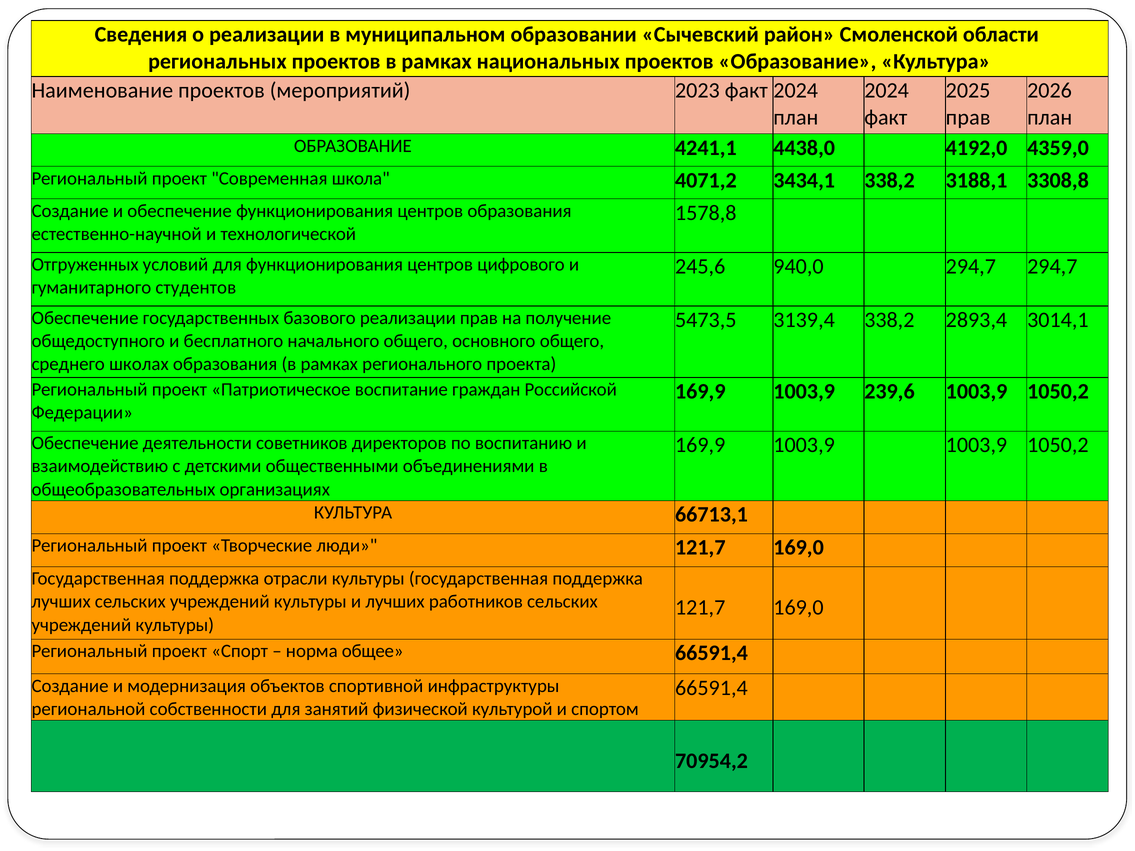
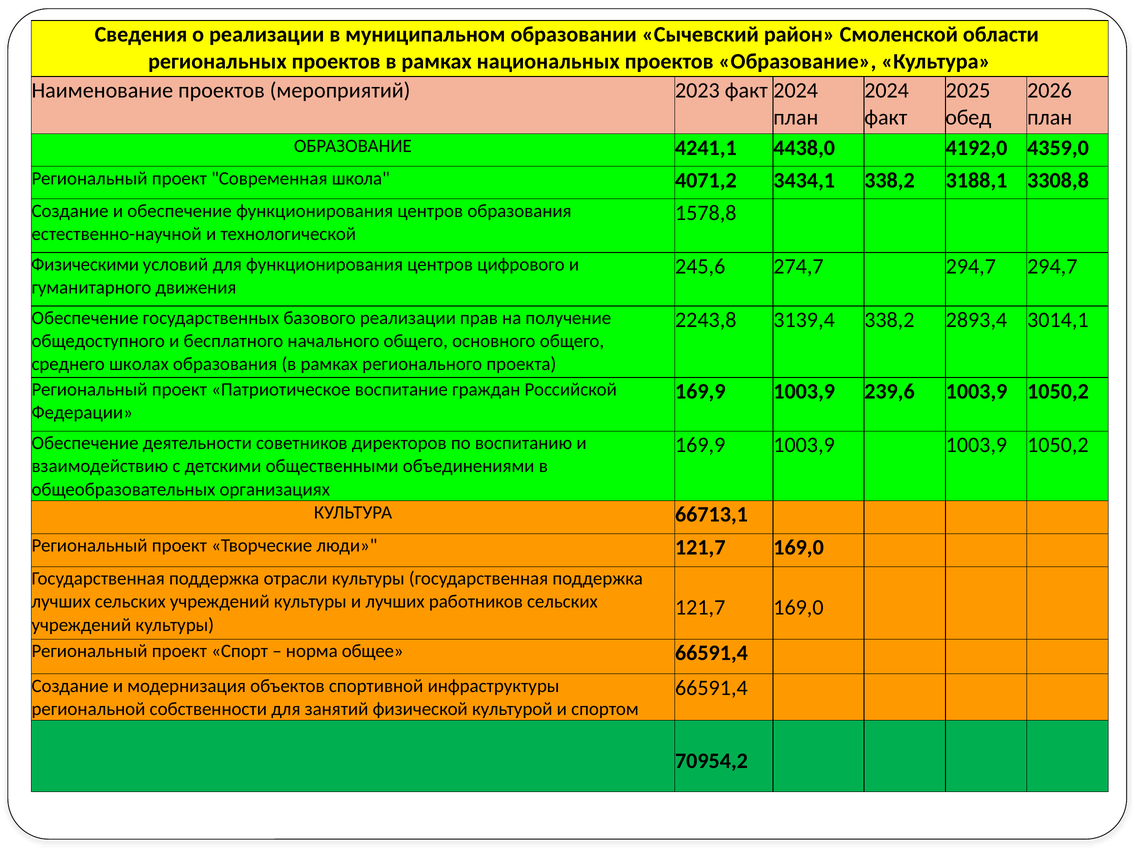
прав at (968, 117): прав -> обед
Отгруженных: Отгруженных -> Физическими
940,0: 940,0 -> 274,7
студентов: студентов -> движения
5473,5: 5473,5 -> 2243,8
